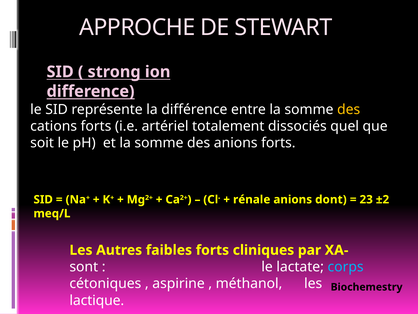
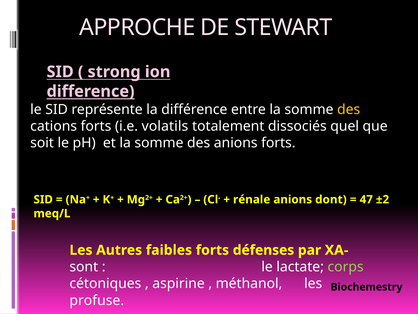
artériel: artériel -> volatils
23: 23 -> 47
cliniques: cliniques -> défenses
corps colour: light blue -> light green
lactique: lactique -> profuse
